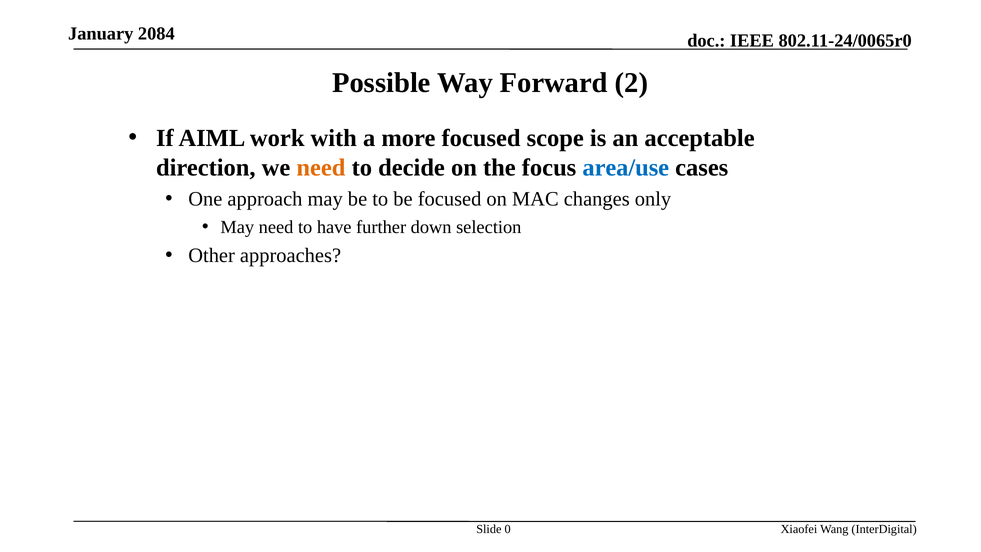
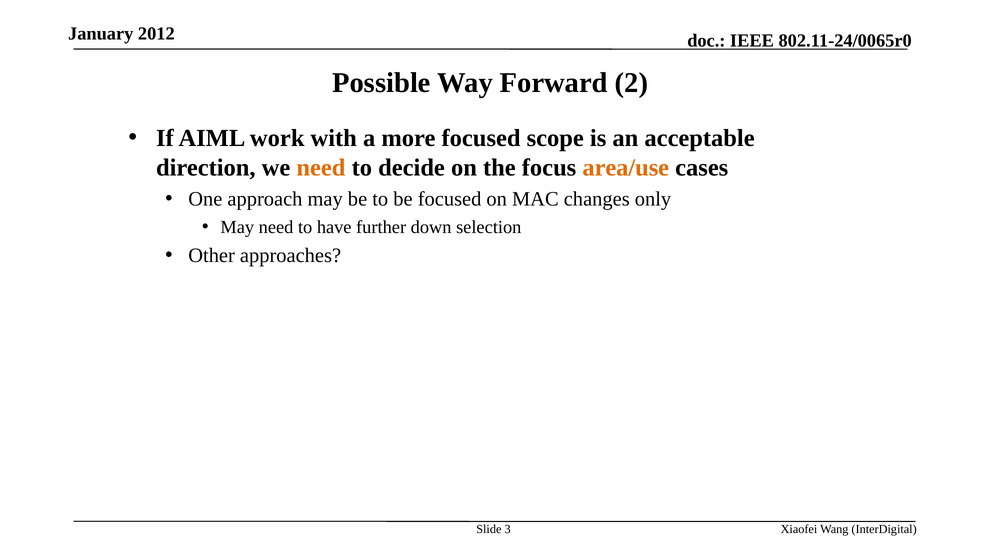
2084: 2084 -> 2012
area/use colour: blue -> orange
0: 0 -> 3
